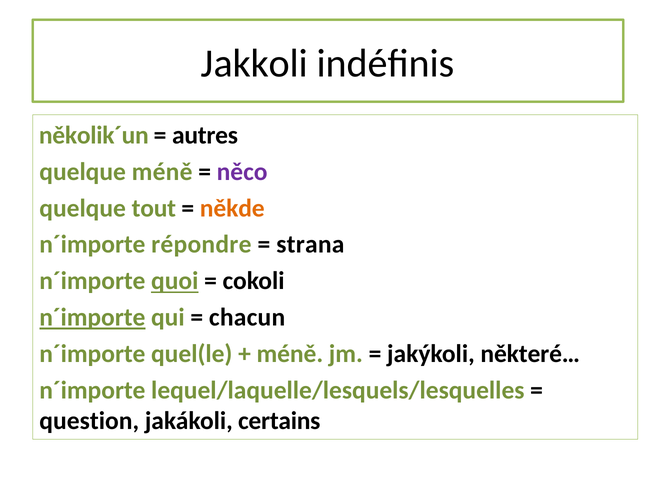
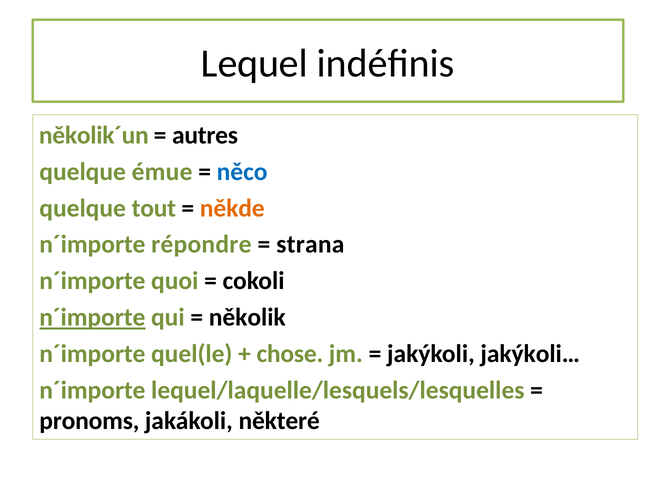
Jakkoli: Jakkoli -> Lequel
quelque méně: méně -> émue
něco colour: purple -> blue
quoi underline: present -> none
chacun: chacun -> několik
méně at (290, 354): méně -> chose
některé…: některé… -> jakýkoli…
question: question -> pronoms
certains: certains -> některé
